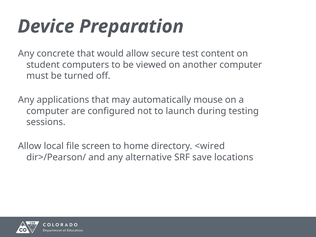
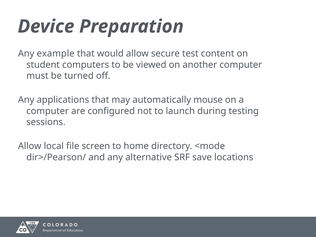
concrete: concrete -> example
<wired: <wired -> <mode
